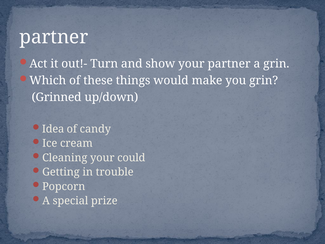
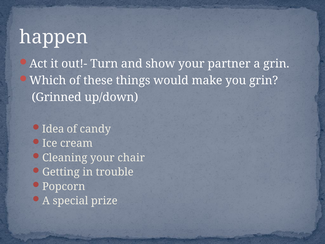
partner at (54, 37): partner -> happen
could: could -> chair
